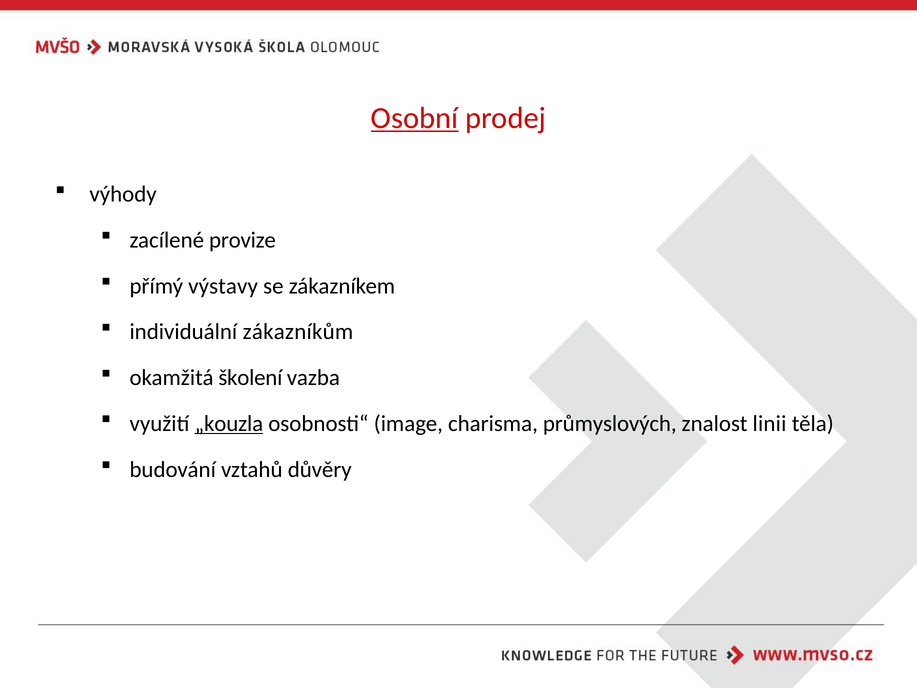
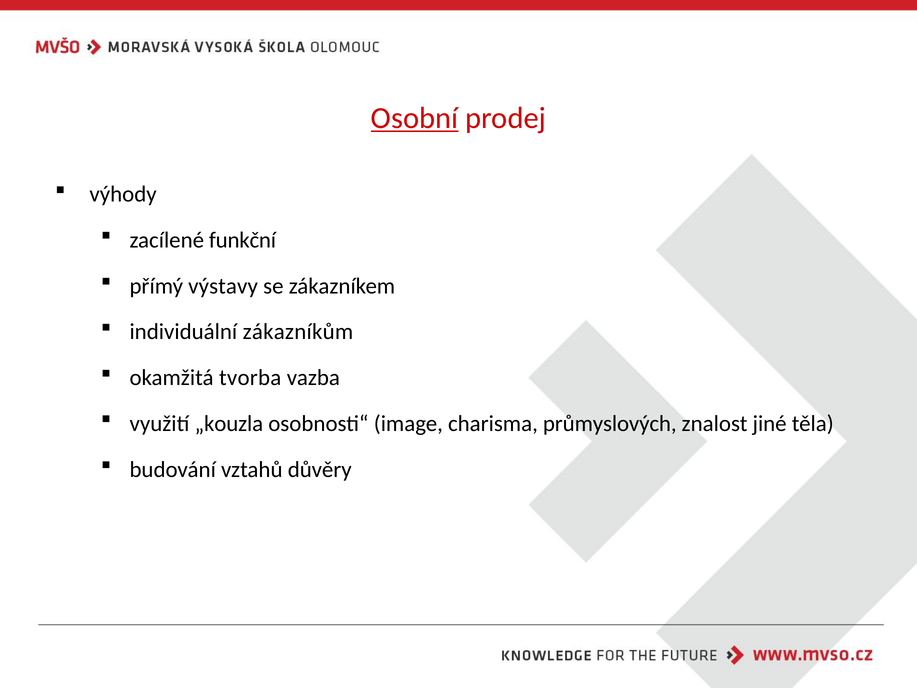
provize: provize -> funkční
školení: školení -> tvorba
„kouzla underline: present -> none
linii: linii -> jiné
